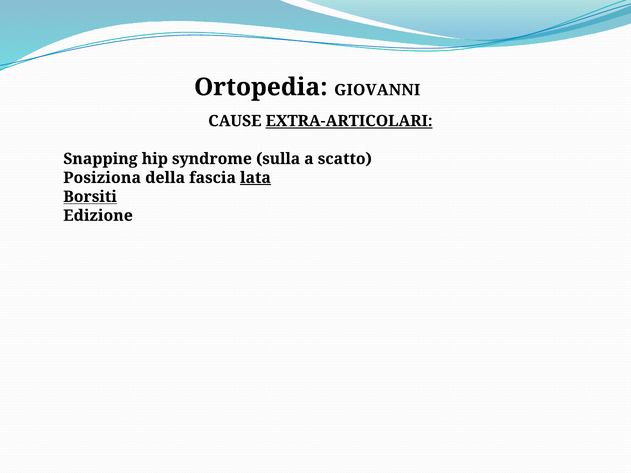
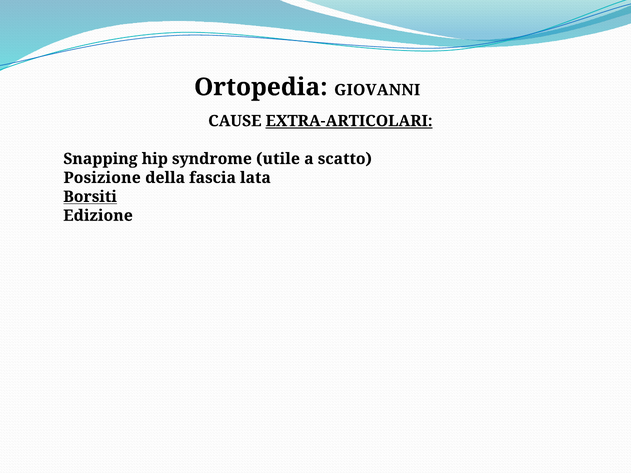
sulla: sulla -> utile
Posiziona: Posiziona -> Posizione
lata underline: present -> none
